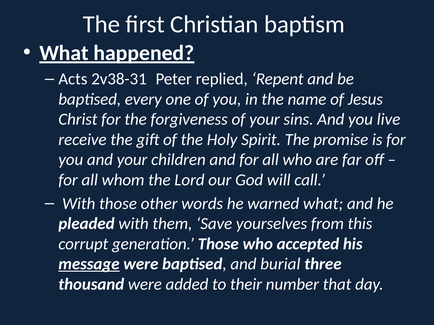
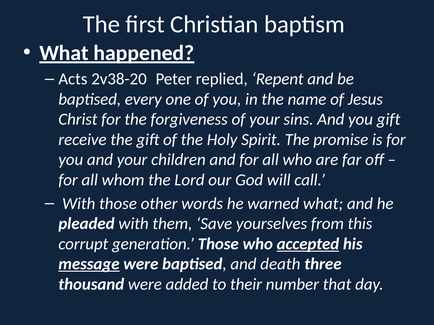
2v38-31: 2v38-31 -> 2v38-20
you live: live -> gift
accepted underline: none -> present
burial: burial -> death
